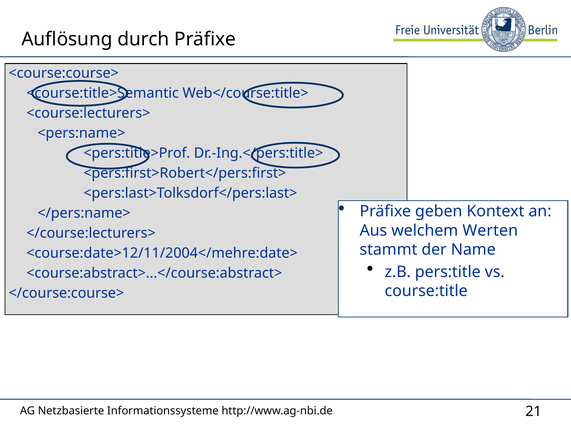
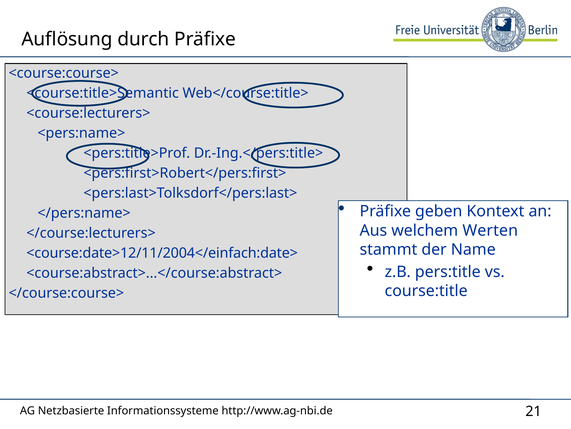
<course:date>12/11/2004</mehre:date>: <course:date>12/11/2004</mehre:date> -> <course:date>12/11/2004</einfach:date>
